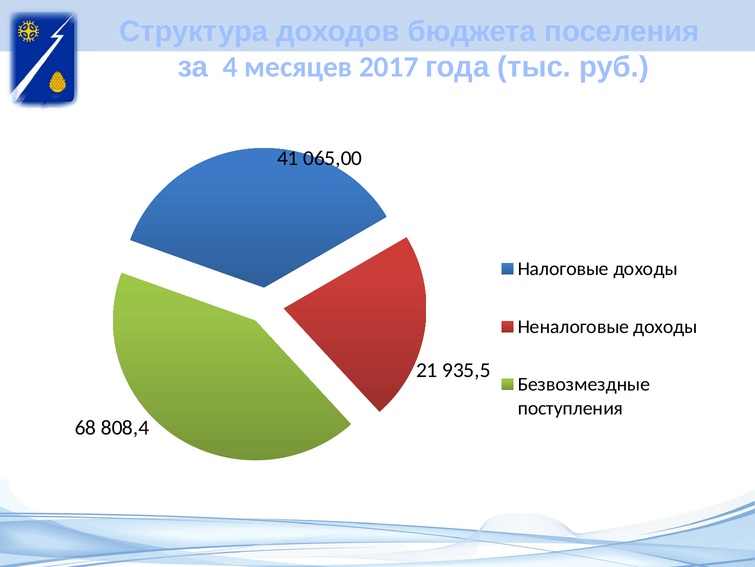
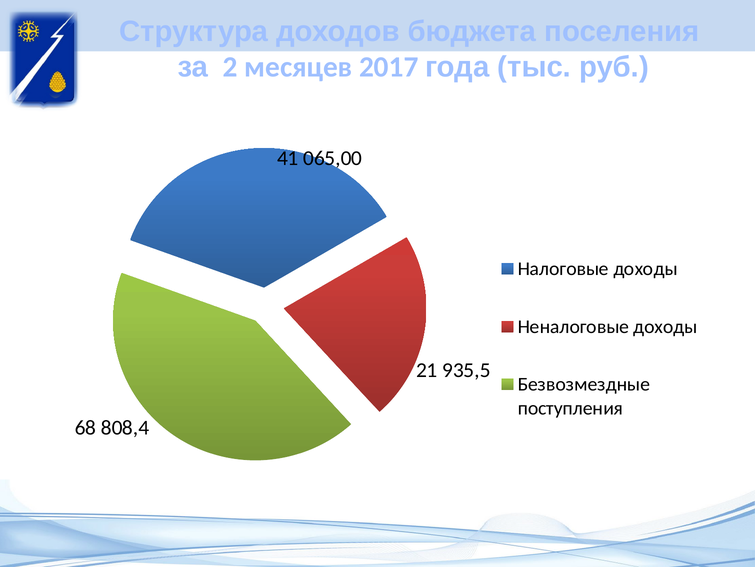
4: 4 -> 2
